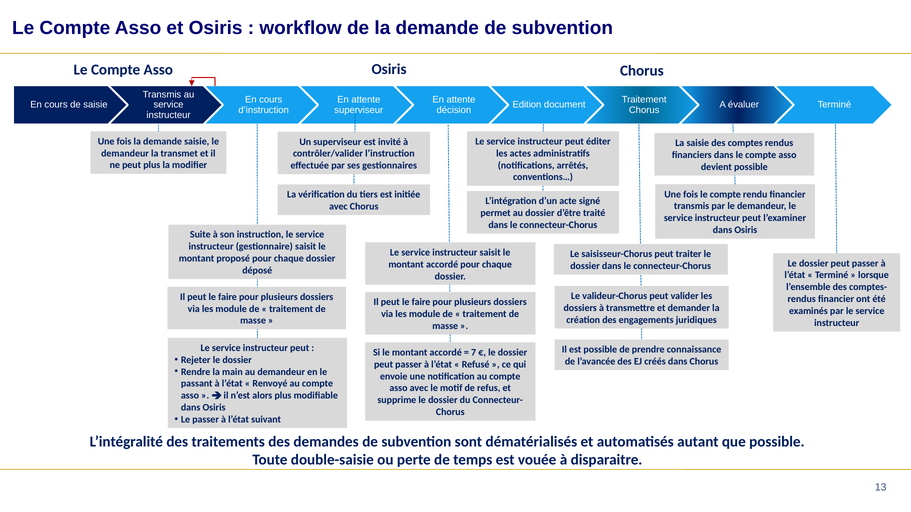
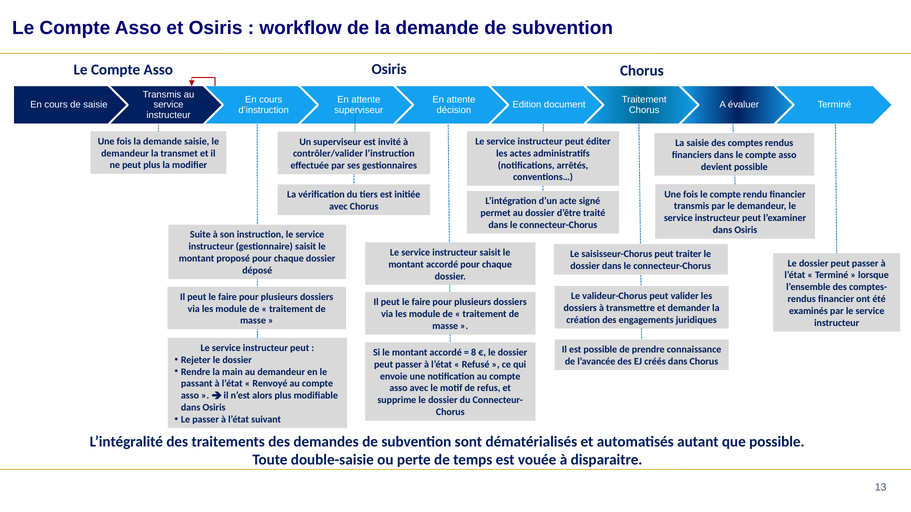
7: 7 -> 8
